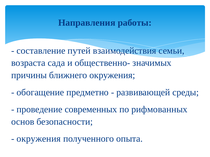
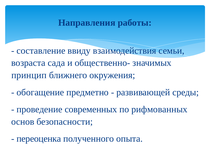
путей: путей -> ввиду
причины: причины -> принцип
окружения at (39, 139): окружения -> переоценка
